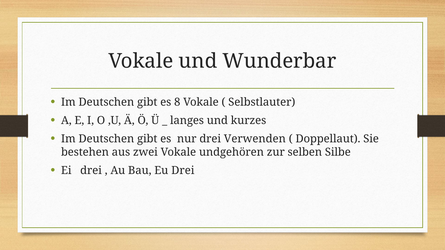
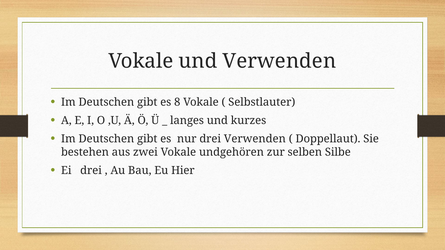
und Wunderbar: Wunderbar -> Verwenden
Eu Drei: Drei -> Hier
